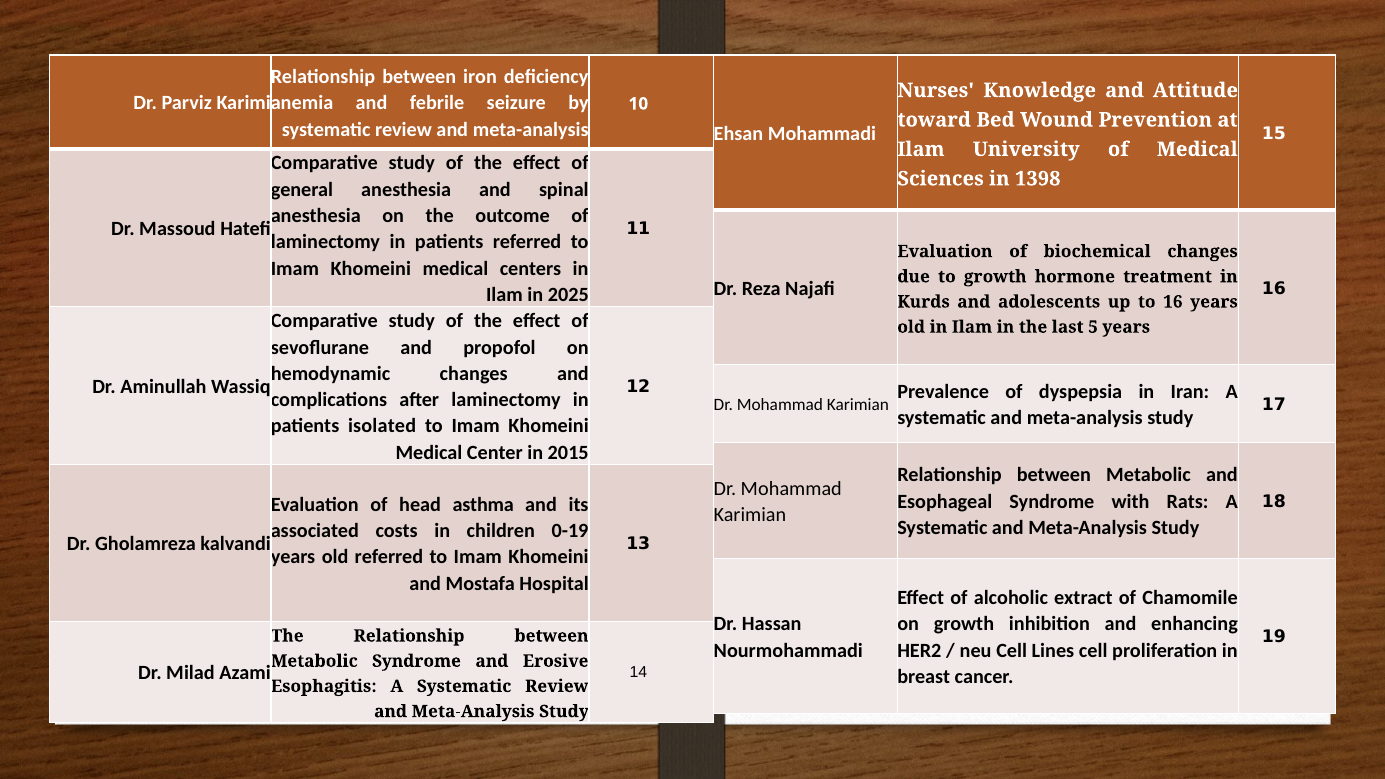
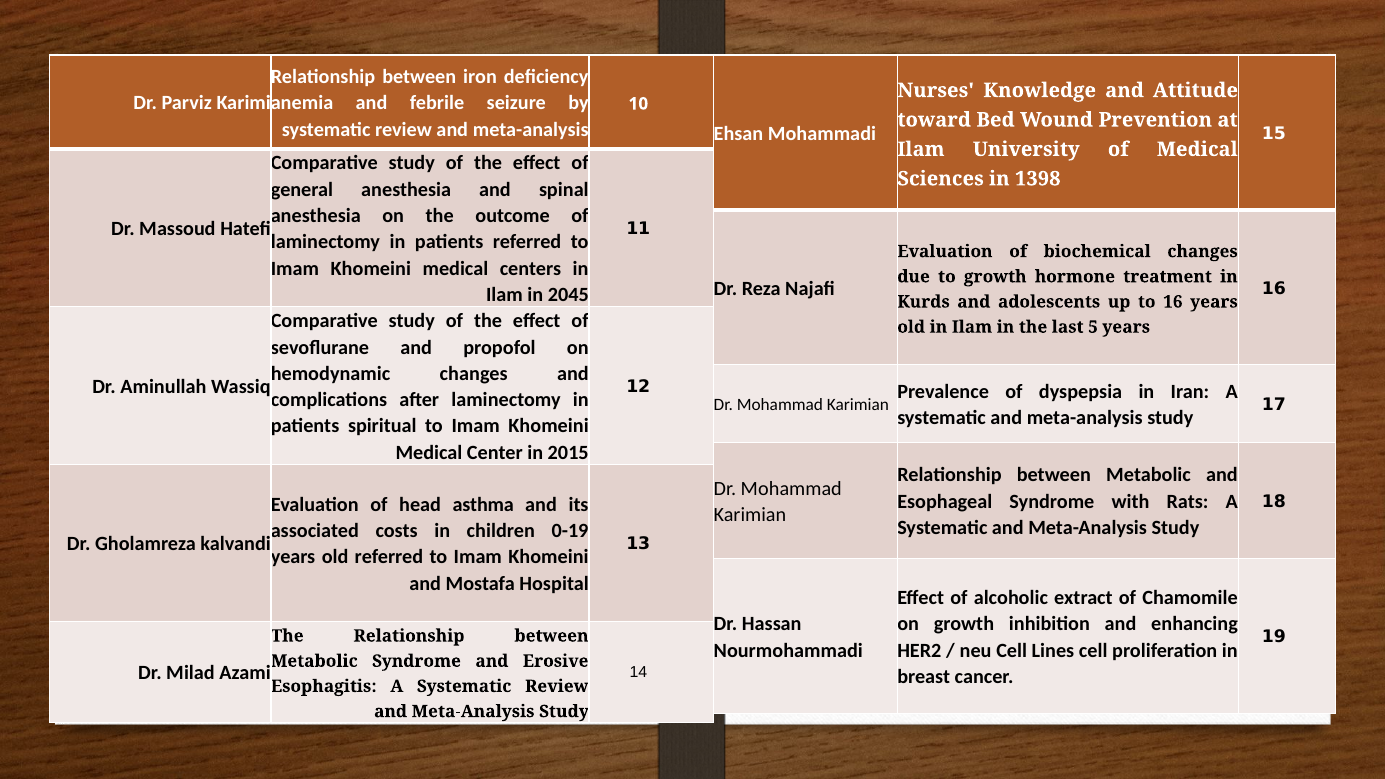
2025: 2025 -> 2045
isolated: isolated -> spiritual
